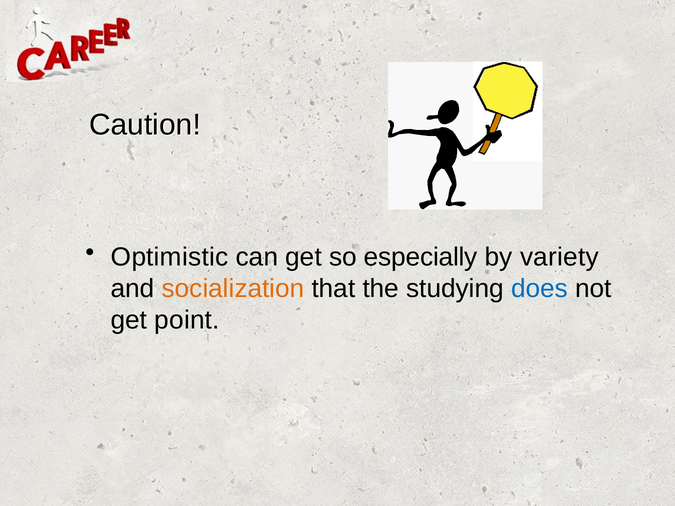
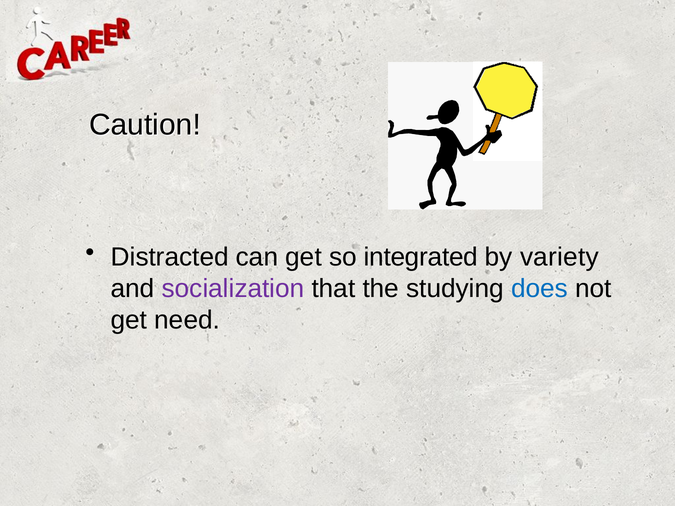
Optimistic: Optimistic -> Distracted
especially: especially -> integrated
socialization colour: orange -> purple
point: point -> need
